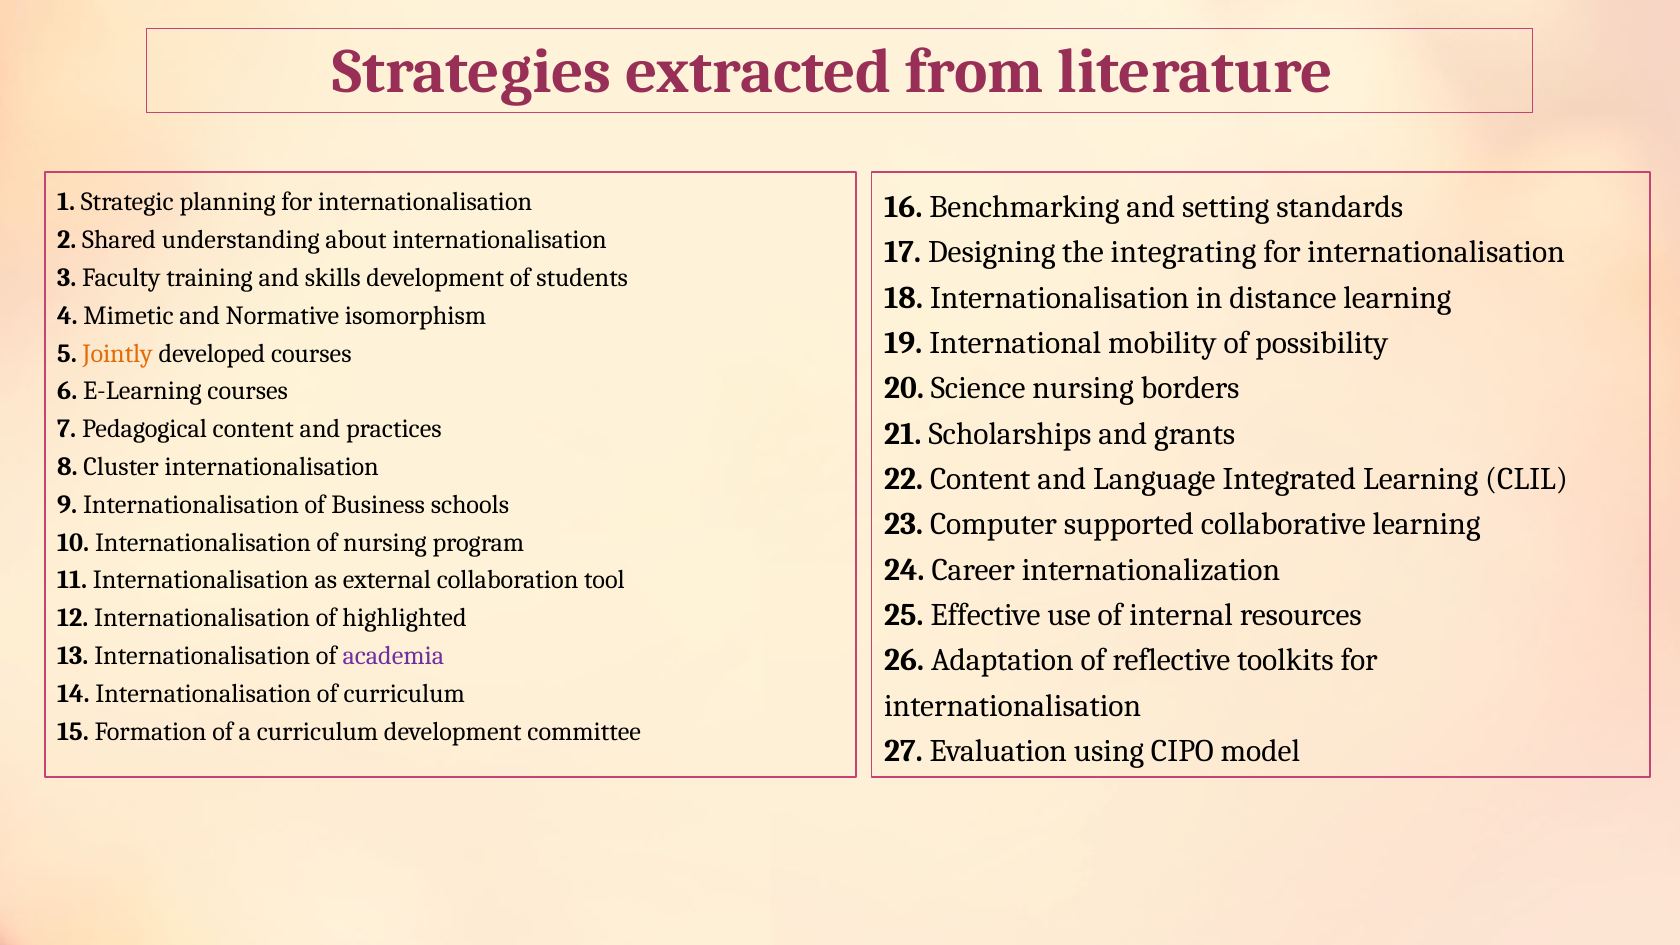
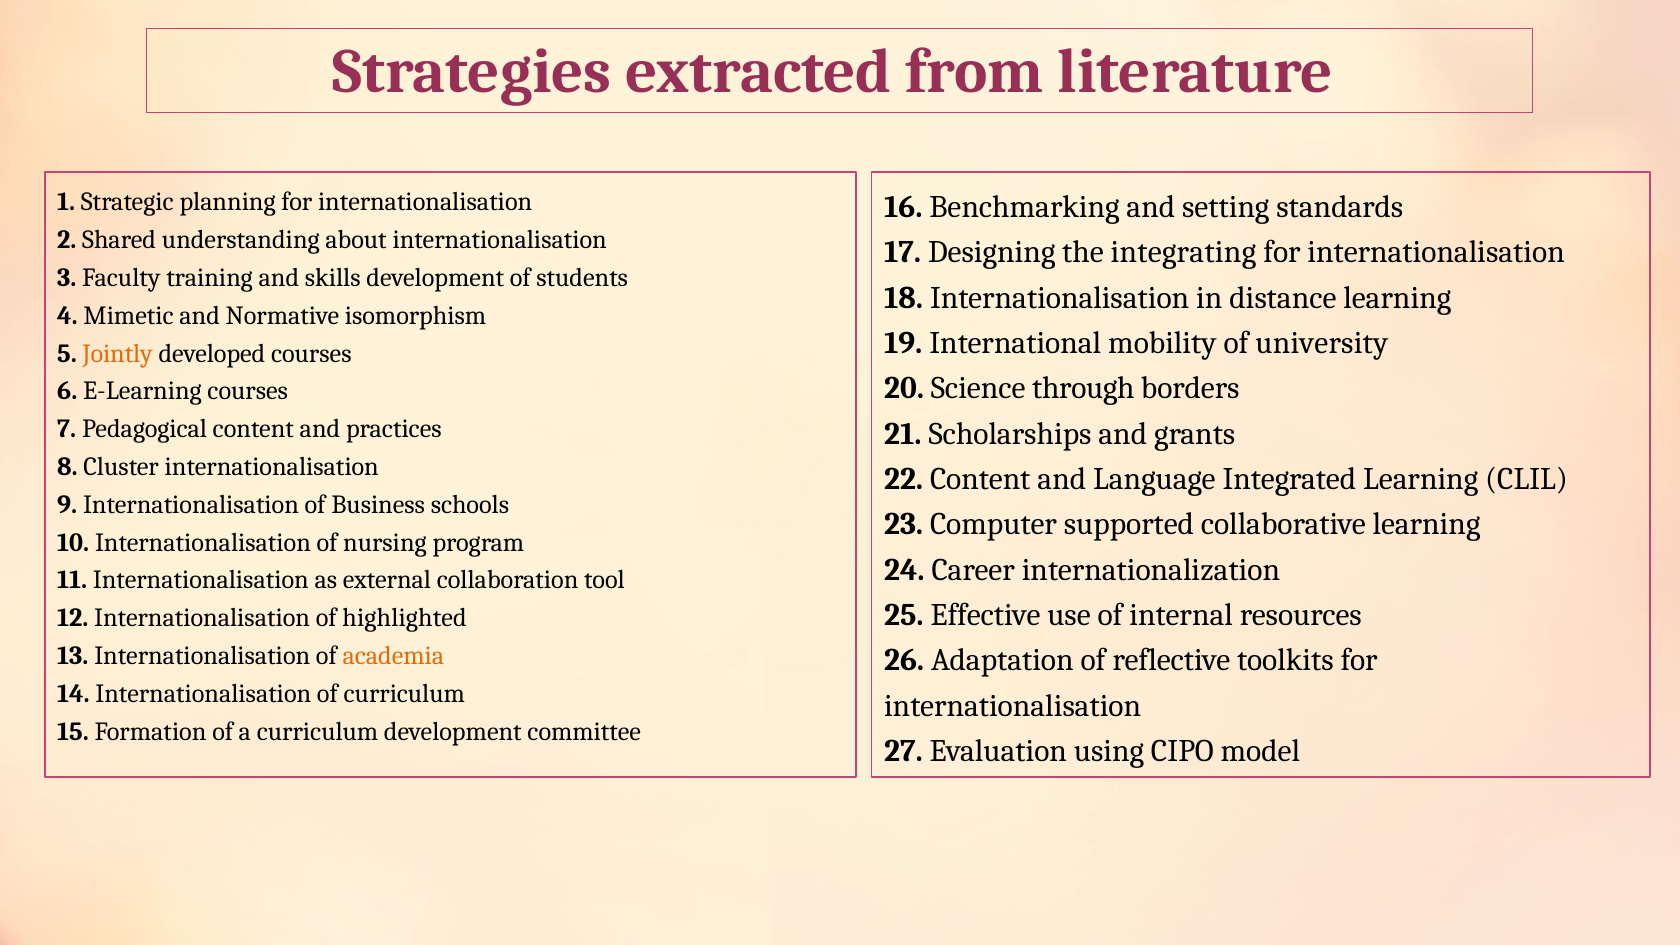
possibility: possibility -> university
Science nursing: nursing -> through
academia colour: purple -> orange
